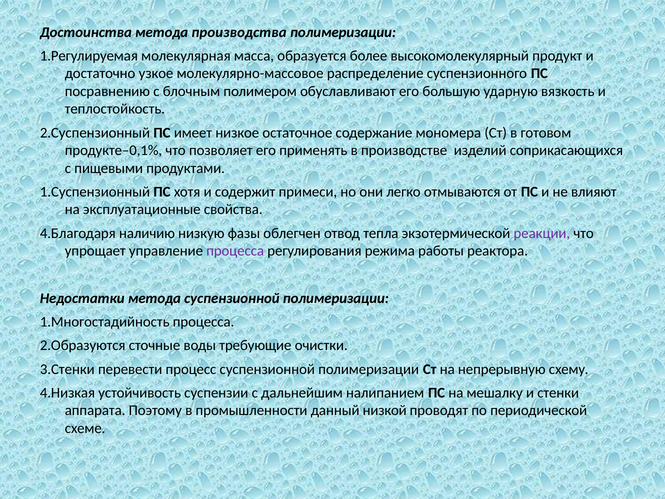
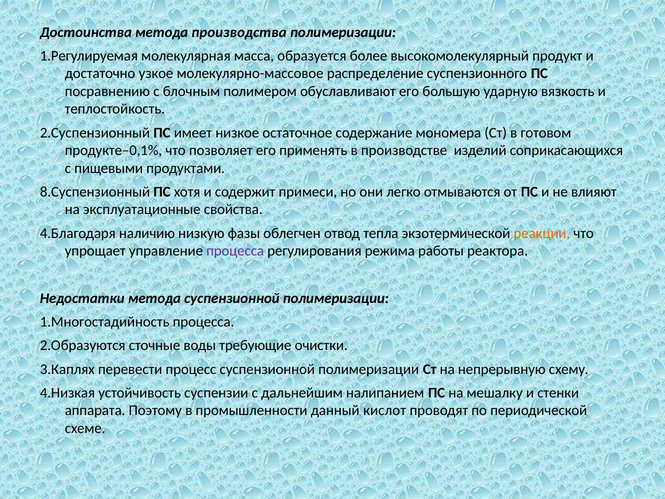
1.Суспензионный: 1.Суспензионный -> 8.Суспензионный
реакции colour: purple -> orange
3.Стенки: 3.Стенки -> 3.Каплях
низкой: низкой -> кислот
